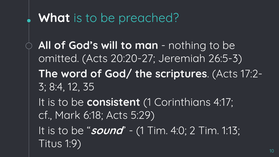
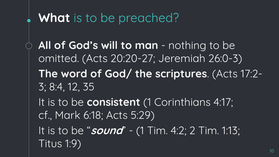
26:5-3: 26:5-3 -> 26:0-3
4:0: 4:0 -> 4:2
